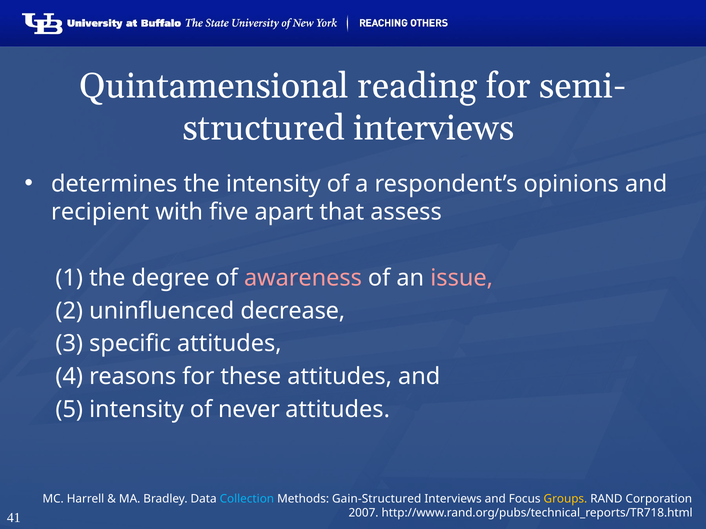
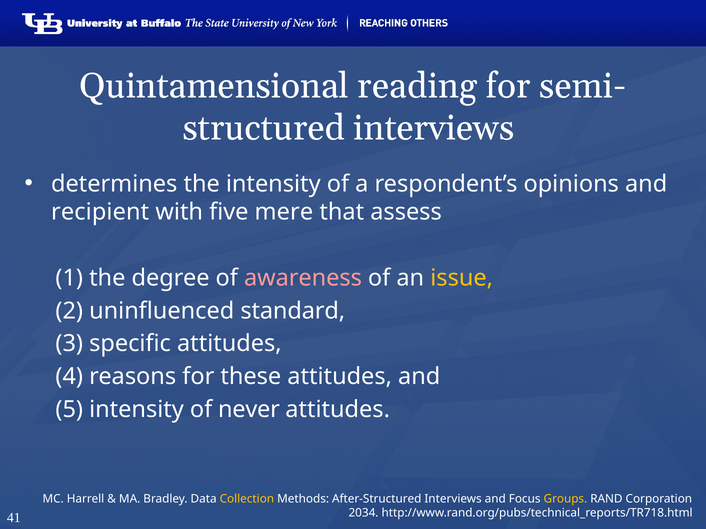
apart: apart -> mere
issue colour: pink -> yellow
decrease: decrease -> standard
Collection colour: light blue -> yellow
Gain-Structured: Gain-Structured -> After-Structured
2007: 2007 -> 2034
